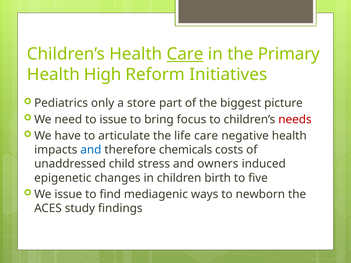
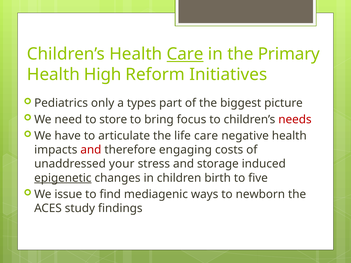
store: store -> types
to issue: issue -> store
and at (91, 150) colour: blue -> red
chemicals: chemicals -> engaging
child: child -> your
owners: owners -> storage
epigenetic underline: none -> present
